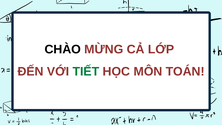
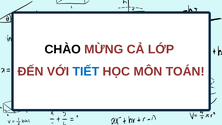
TIẾT colour: green -> blue
